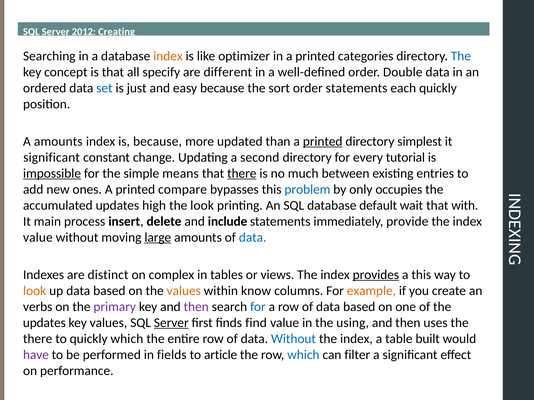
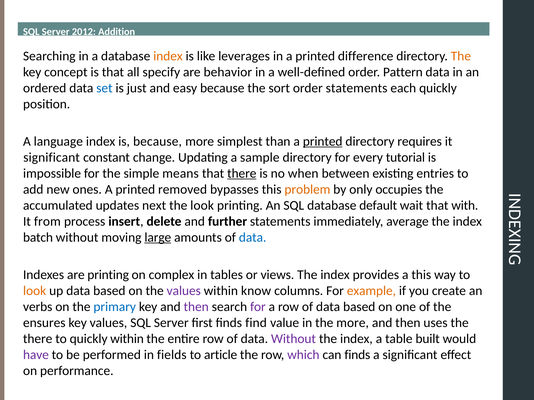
Creating: Creating -> Addition
optimizer: optimizer -> leverages
categories: categories -> difference
The at (461, 56) colour: blue -> orange
different: different -> behavior
Double: Double -> Pattern
A amounts: amounts -> language
updated: updated -> simplest
simplest: simplest -> requires
second: second -> sample
impossible underline: present -> none
much: much -> when
compare: compare -> removed
problem colour: blue -> orange
high: high -> next
main: main -> from
include: include -> further
provide: provide -> average
value at (38, 238): value -> batch
are distinct: distinct -> printing
provides underline: present -> none
values at (184, 291) colour: orange -> purple
primary colour: purple -> blue
for at (258, 307) colour: blue -> purple
updates at (44, 323): updates -> ensures
Server at (171, 323) underline: present -> none
the using: using -> more
quickly which: which -> within
Without at (294, 339) colour: blue -> purple
which at (303, 355) colour: blue -> purple
can filter: filter -> finds
